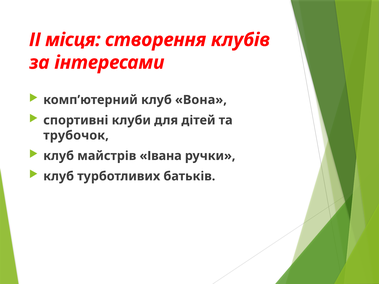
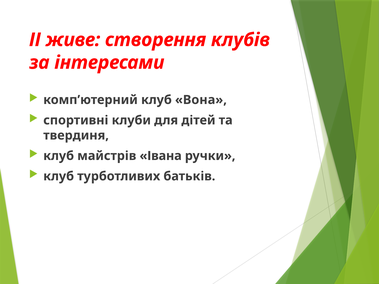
місця: місця -> живе
трубочок: трубочок -> твердиня
